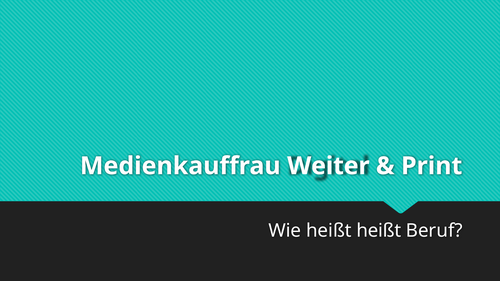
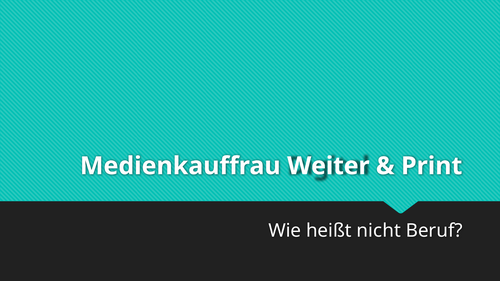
heißt heißt: heißt -> nicht
